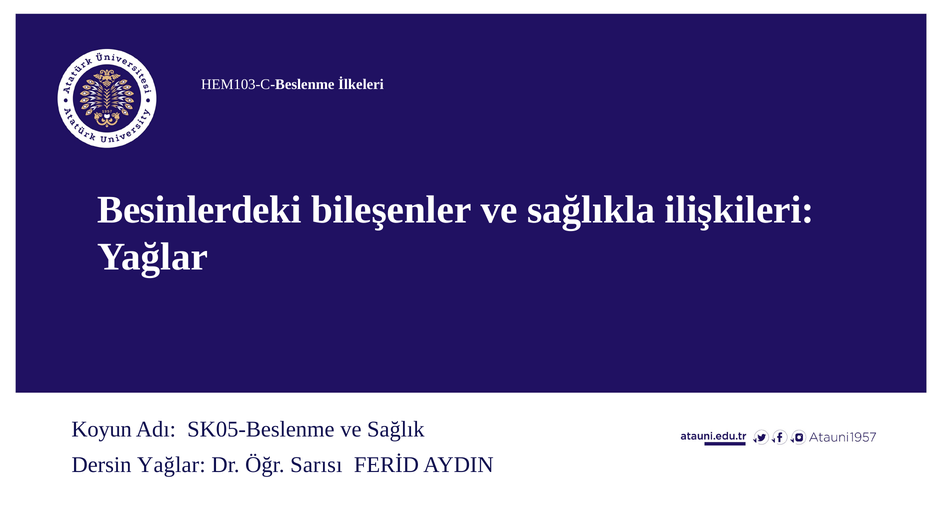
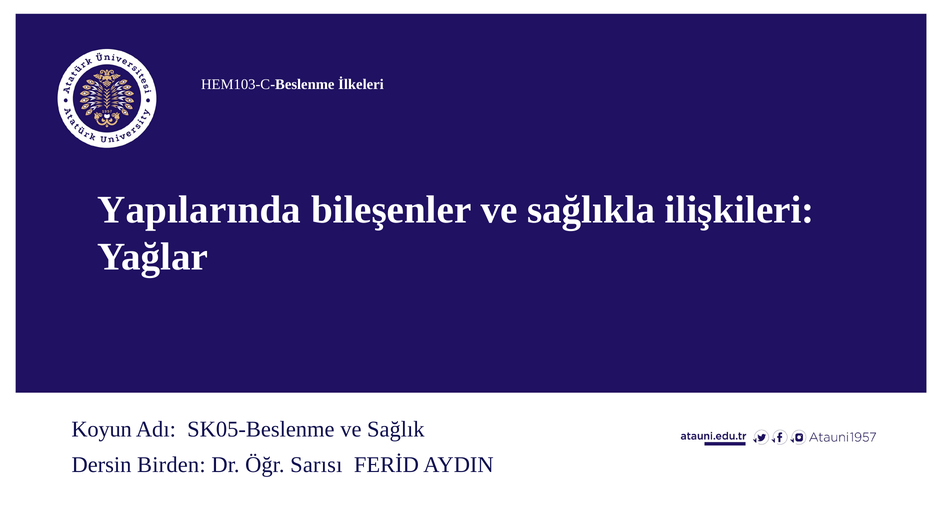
Besinlerdeki: Besinlerdeki -> Yapılarında
Dersin Yağlar: Yağlar -> Birden
